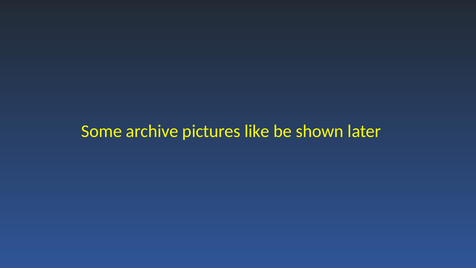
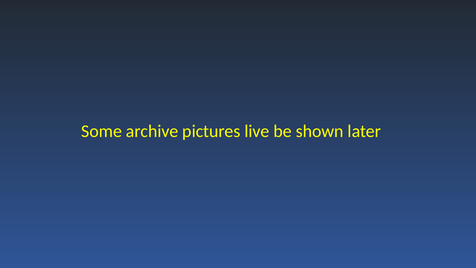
like: like -> live
